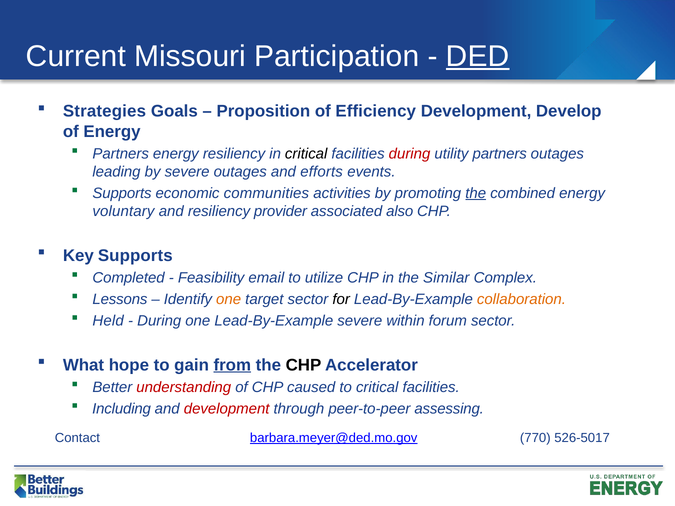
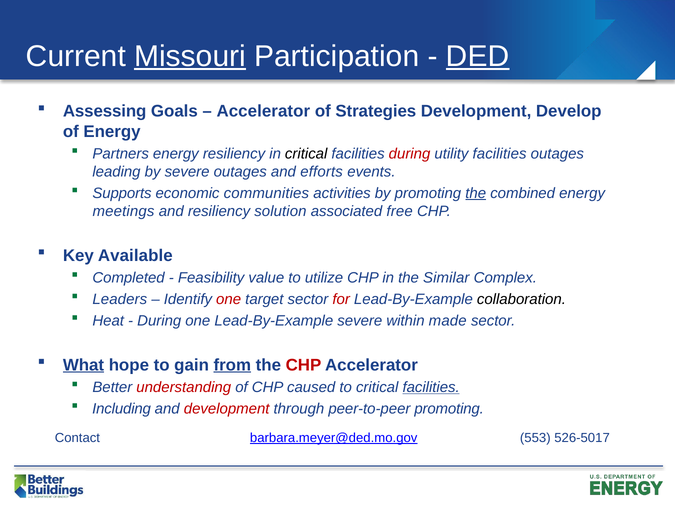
Missouri underline: none -> present
Strategies: Strategies -> Assessing
Proposition at (263, 111): Proposition -> Accelerator
Efficiency: Efficiency -> Strategies
utility partners: partners -> facilities
voluntary: voluntary -> meetings
provider: provider -> solution
also: also -> free
Key Supports: Supports -> Available
email: email -> value
Lessons: Lessons -> Leaders
one at (229, 299) colour: orange -> red
for colour: black -> red
collaboration colour: orange -> black
Held: Held -> Heat
forum: forum -> made
What underline: none -> present
CHP at (303, 365) colour: black -> red
facilities at (431, 388) underline: none -> present
peer-to-peer assessing: assessing -> promoting
770: 770 -> 553
